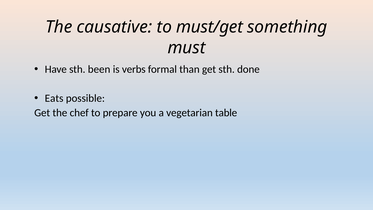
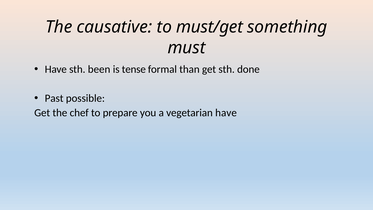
verbs: verbs -> tense
Eats: Eats -> Past
vegetarian table: table -> have
